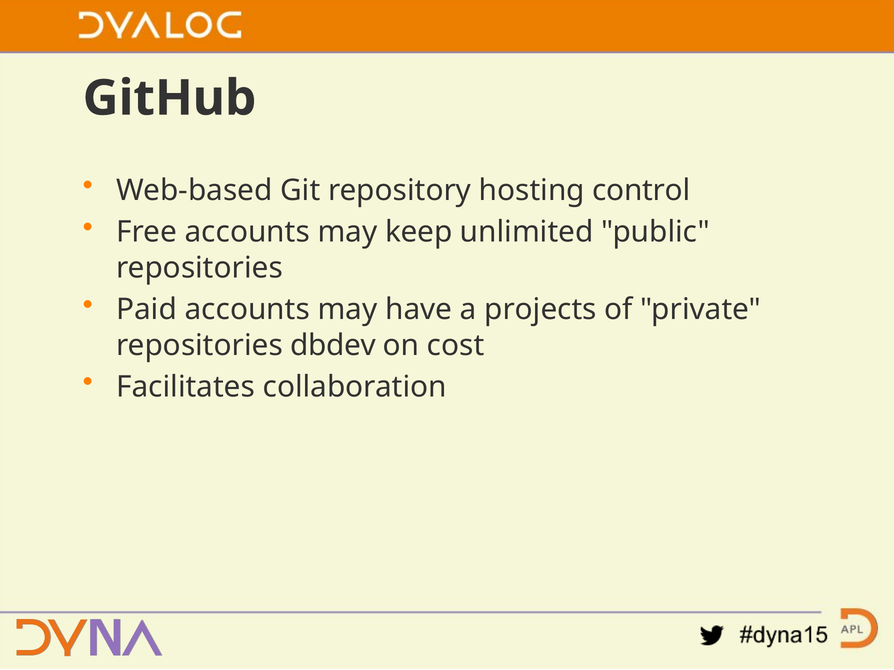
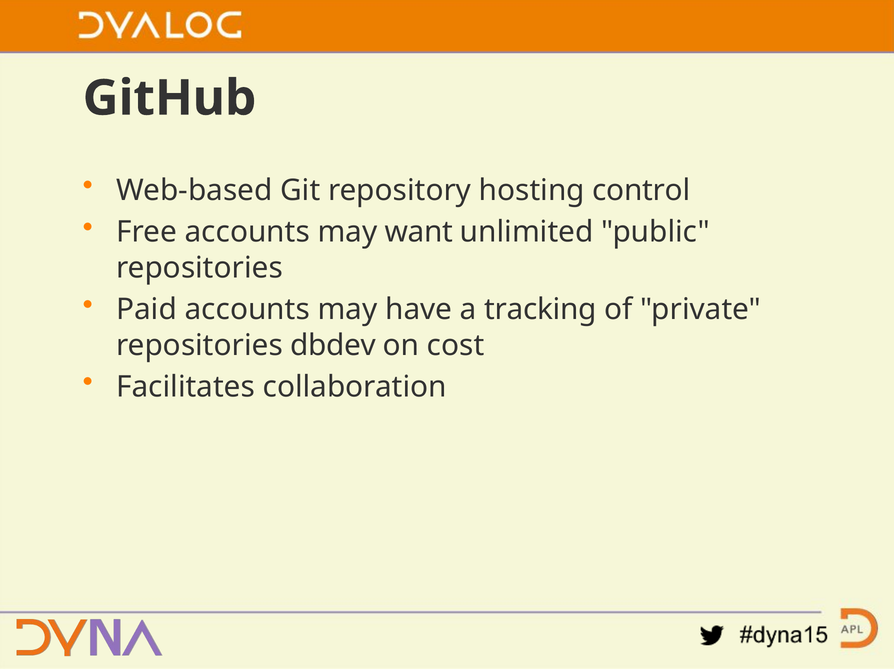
keep: keep -> want
projects: projects -> tracking
